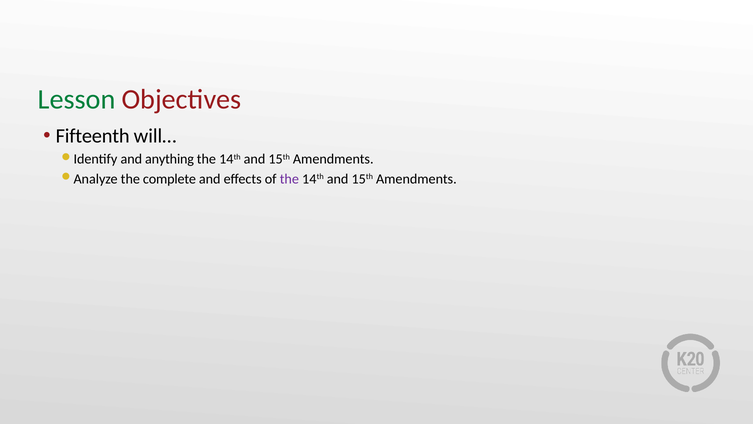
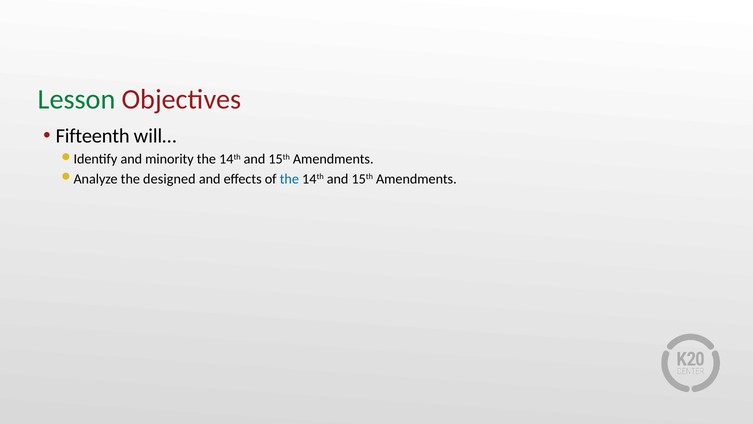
anything: anything -> minority
complete: complete -> designed
the at (289, 179) colour: purple -> blue
